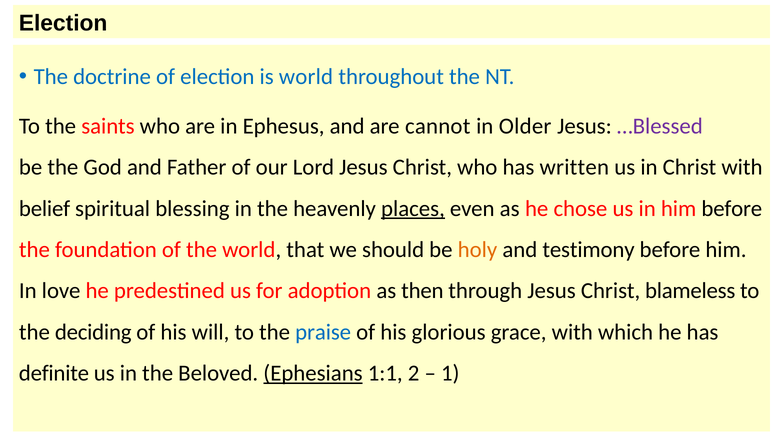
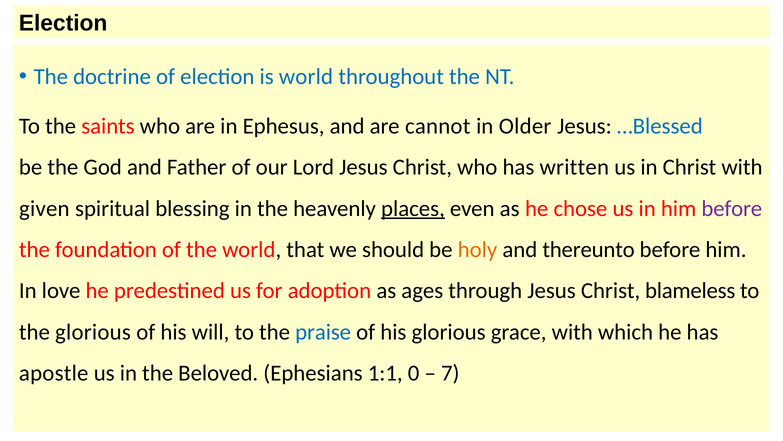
…Blessed colour: purple -> blue
belief: belief -> given
before at (732, 208) colour: black -> purple
testimony: testimony -> thereunto
then: then -> ages
the deciding: deciding -> glorious
definite: definite -> apostle
Ephesians underline: present -> none
2: 2 -> 0
1: 1 -> 7
